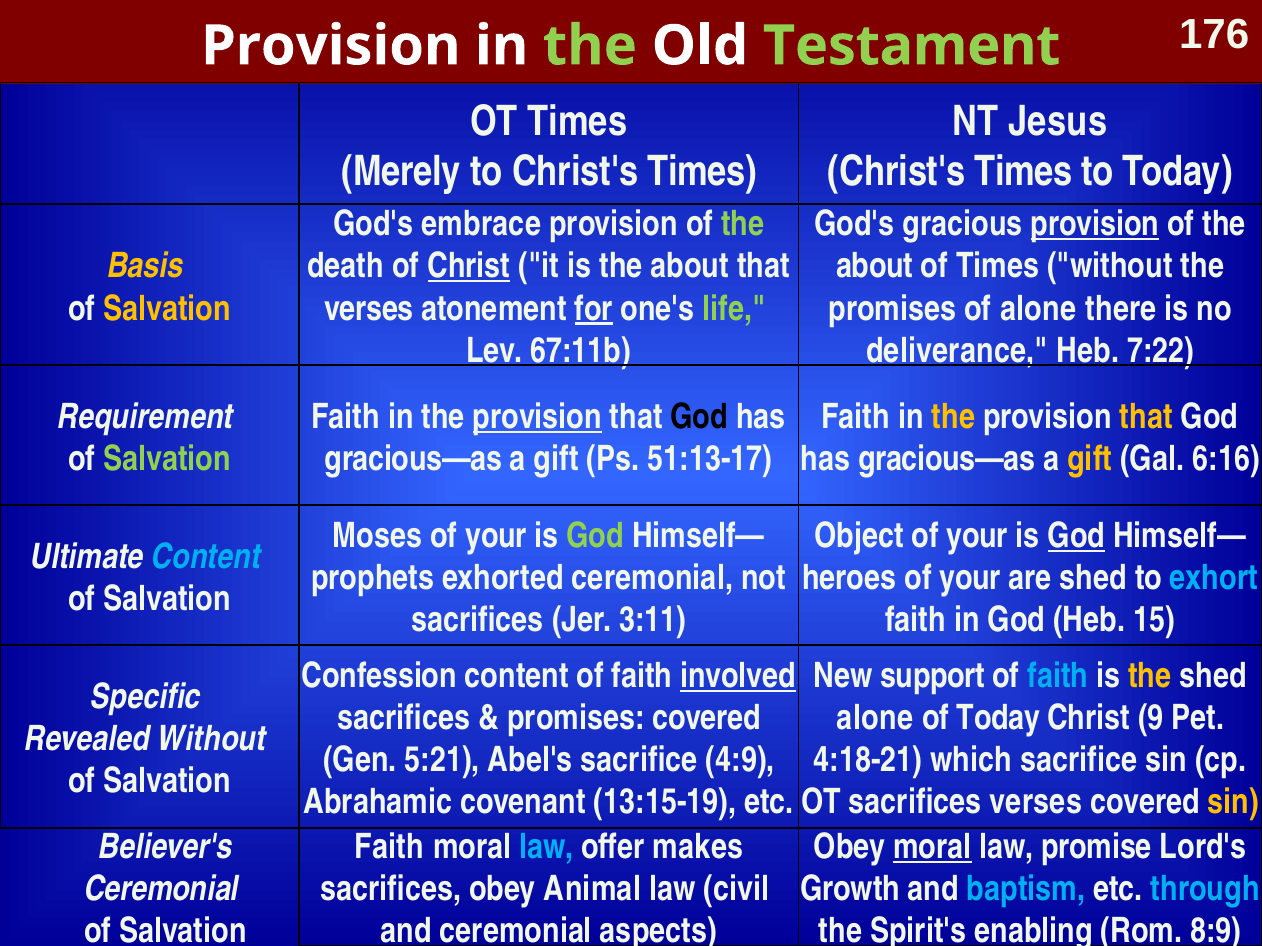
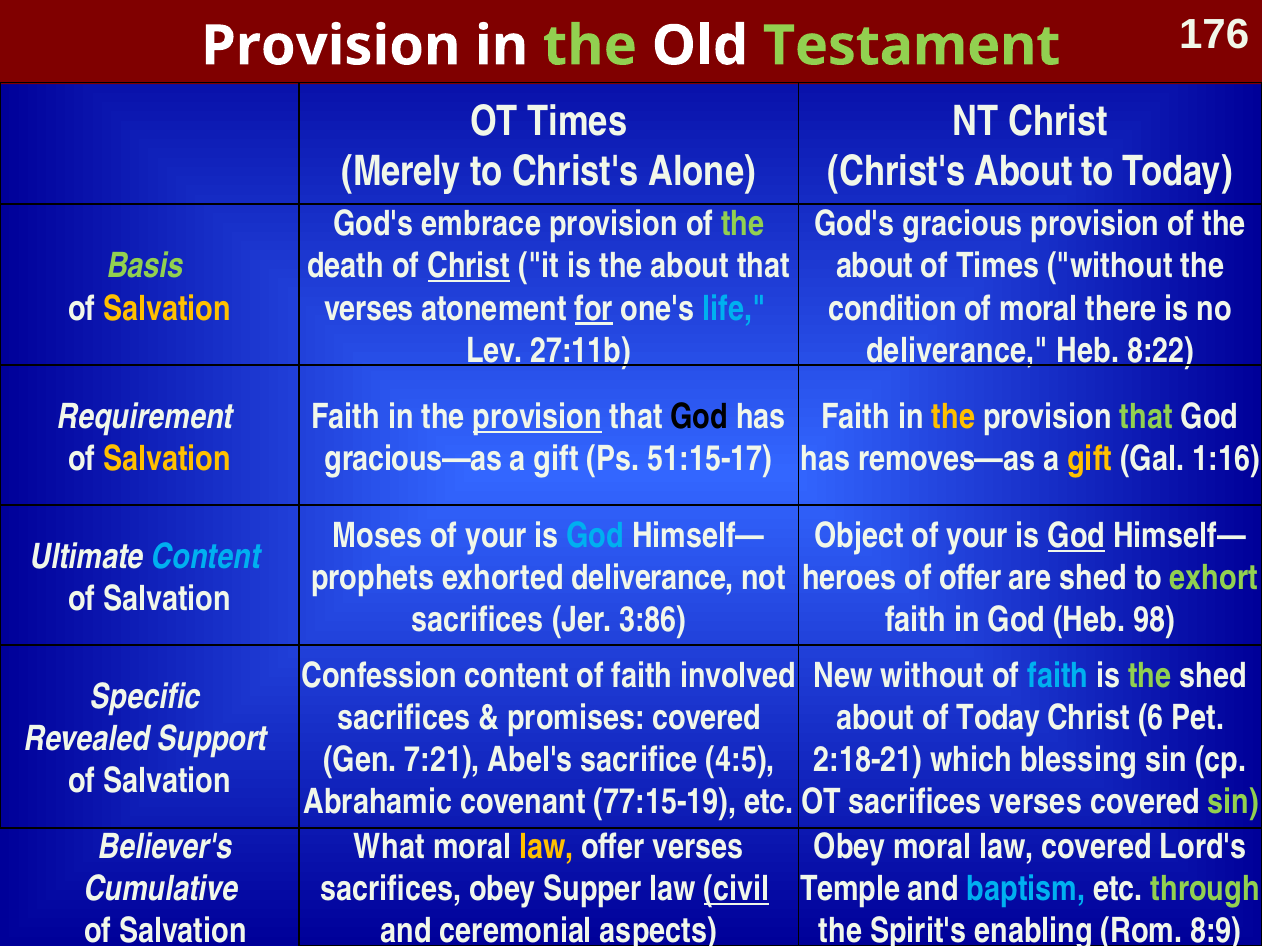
NT Jesus: Jesus -> Christ
to Christ's Times: Times -> Alone
Times at (1024, 172): Times -> About
provision at (1095, 224) underline: present -> none
Basis colour: yellow -> light green
life colour: light green -> light blue
promises at (892, 309): promises -> condition
of alone: alone -> moral
67:11b: 67:11b -> 27:11b
7:22: 7:22 -> 8:22
that at (1146, 417) colour: yellow -> light green
Salvation at (167, 459) colour: light green -> yellow
51:13-17: 51:13-17 -> 51:15-17
gracious—as at (947, 459): gracious—as -> removes—as
6:16: 6:16 -> 1:16
God at (595, 536) colour: light green -> light blue
exhorted ceremonial: ceremonial -> deliverance
your at (970, 578): your -> offer
exhort colour: light blue -> light green
3:11: 3:11 -> 3:86
15: 15 -> 98
involved underline: present -> none
New support: support -> without
the at (1150, 676) colour: yellow -> light green
alone at (875, 718): alone -> about
9: 9 -> 6
Revealed Without: Without -> Support
5:21: 5:21 -> 7:21
4:9: 4:9 -> 4:5
4:18-21: 4:18-21 -> 2:18-21
which sacrifice: sacrifice -> blessing
13:15-19: 13:15-19 -> 77:15-19
sin at (1233, 802) colour: yellow -> light green
Faith at (389, 848): Faith -> What
law at (547, 848) colour: light blue -> yellow
offer makes: makes -> verses
moral at (932, 848) underline: present -> none
law promise: promise -> covered
Ceremonial at (162, 890): Ceremonial -> Cumulative
Animal: Animal -> Supper
civil underline: none -> present
Growth: Growth -> Temple
through colour: light blue -> light green
